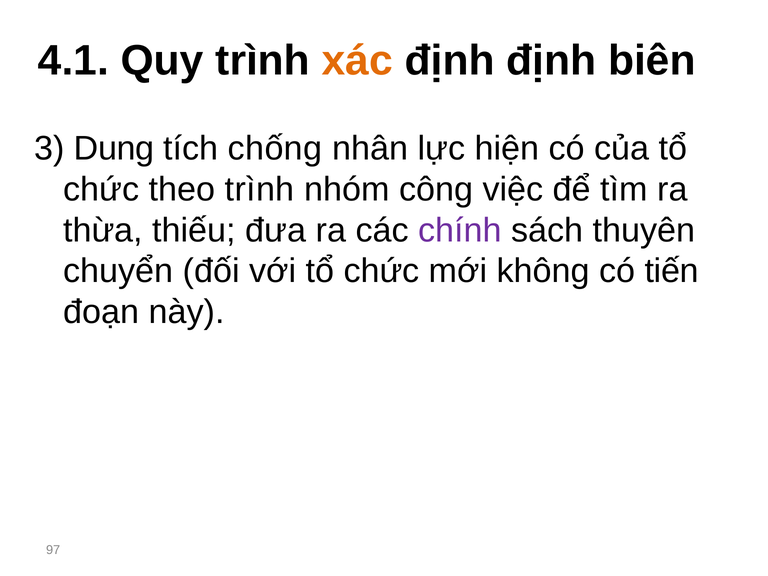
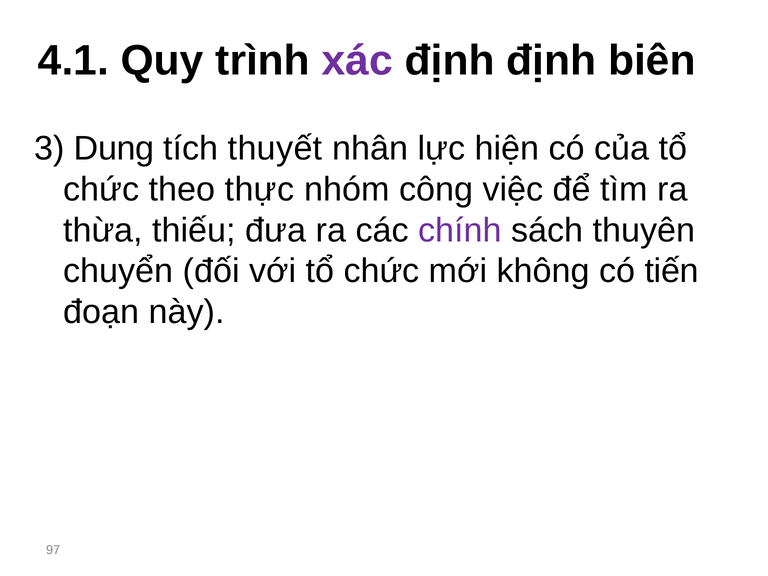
xác colour: orange -> purple
chống: chống -> thuyết
theo trình: trình -> thực
